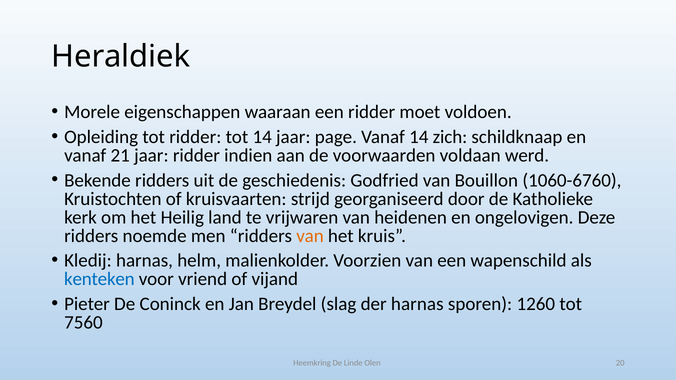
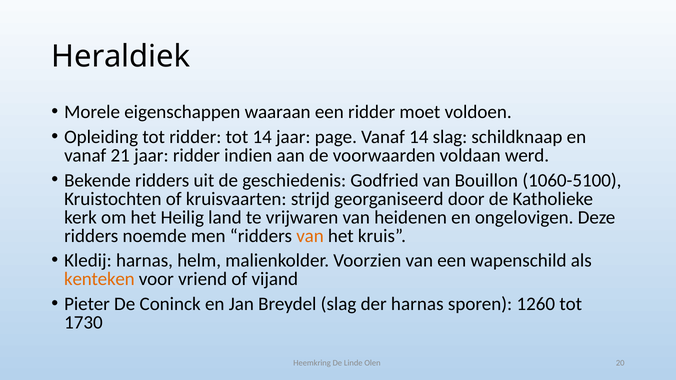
14 zich: zich -> slag
1060-6760: 1060-6760 -> 1060-5100
kenteken colour: blue -> orange
7560: 7560 -> 1730
